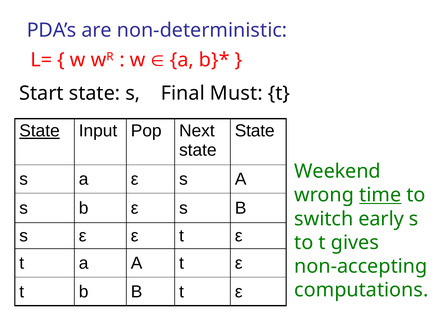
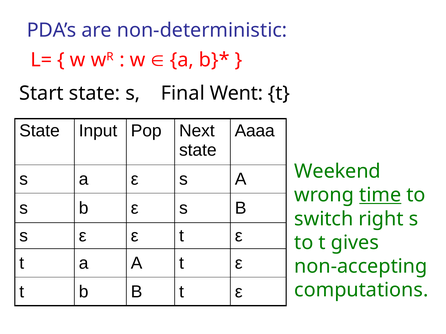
Must: Must -> Went
State at (40, 131) underline: present -> none
State at (255, 131): State -> Aaaa
early: early -> right
